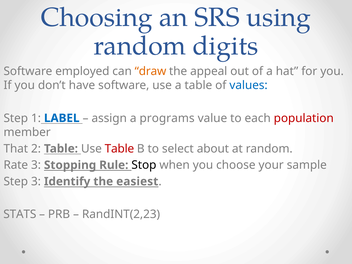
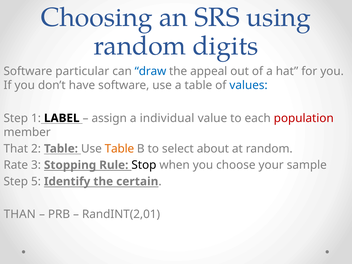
employed: employed -> particular
draw colour: orange -> blue
LABEL colour: blue -> black
programs: programs -> individual
Table at (119, 149) colour: red -> orange
Step 3: 3 -> 5
easiest: easiest -> certain
STATS: STATS -> THAN
RandINT(2,23: RandINT(2,23 -> RandINT(2,01
